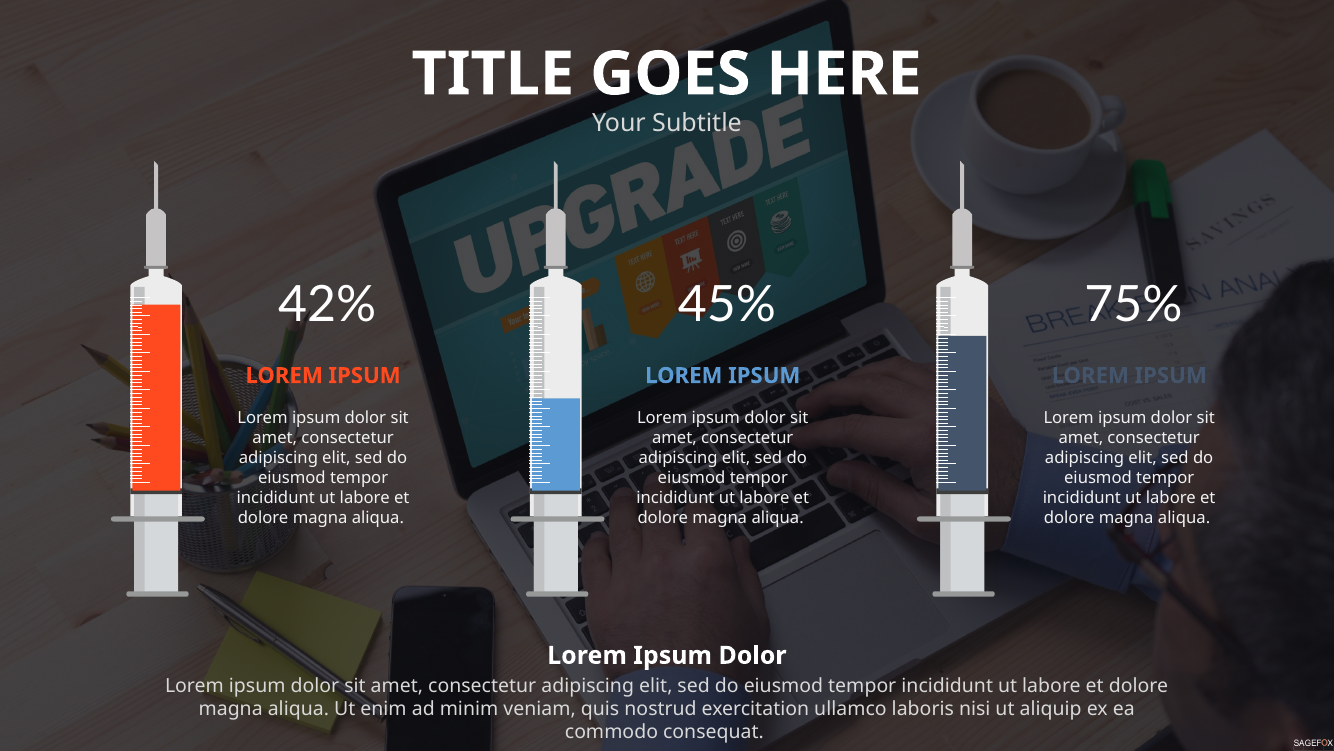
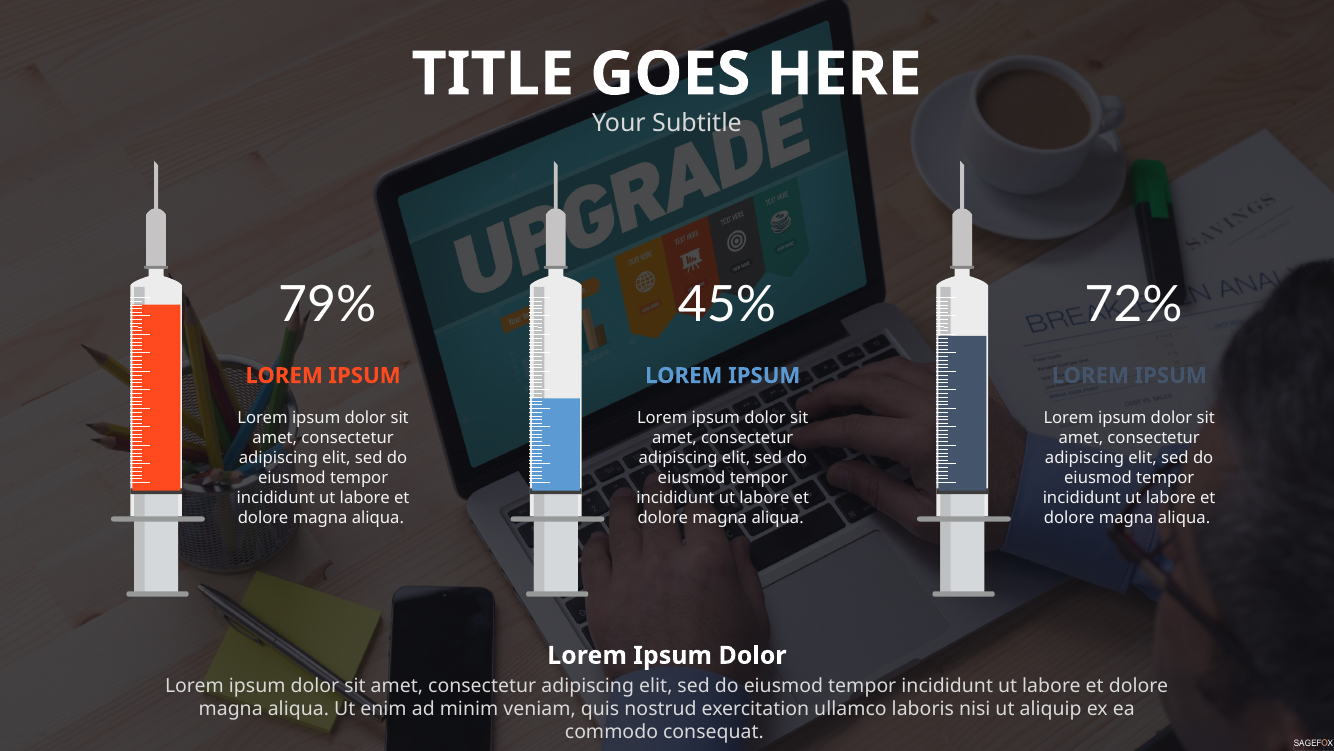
42%: 42% -> 79%
75%: 75% -> 72%
